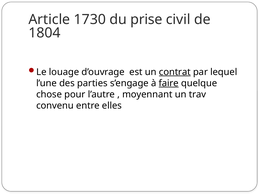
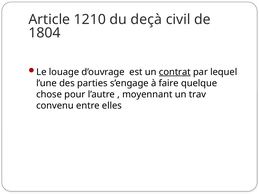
1730: 1730 -> 1210
prise: prise -> deçà
faire underline: present -> none
